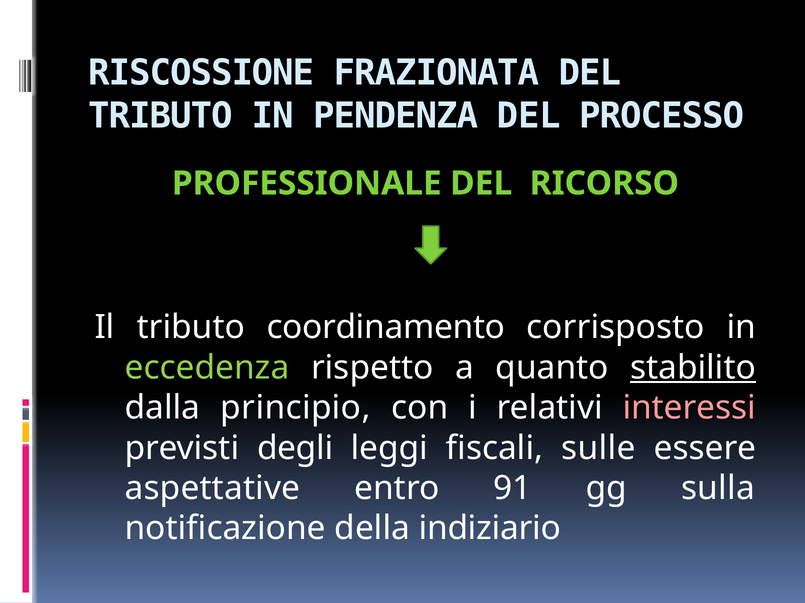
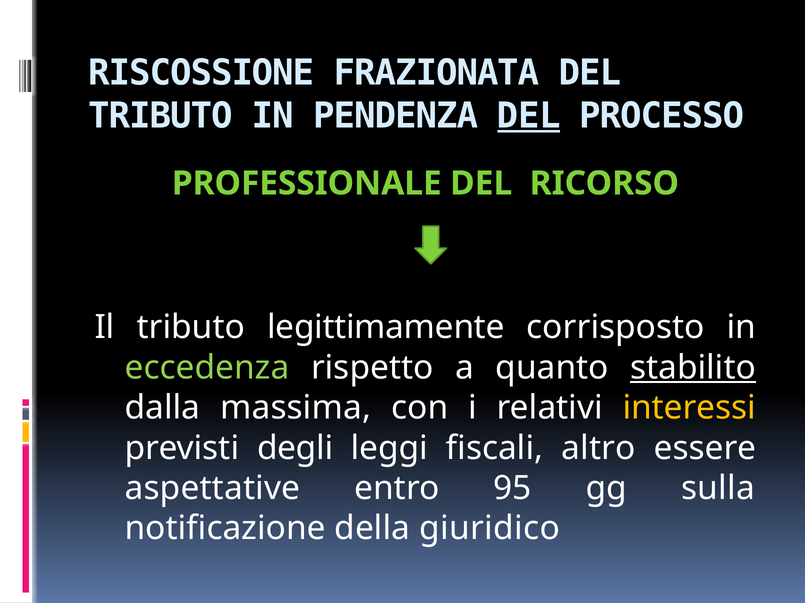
DEL at (529, 116) underline: none -> present
coordinamento: coordinamento -> legittimamente
principio: principio -> massima
interessi colour: pink -> yellow
sulle: sulle -> altro
91: 91 -> 95
indiziario: indiziario -> giuridico
